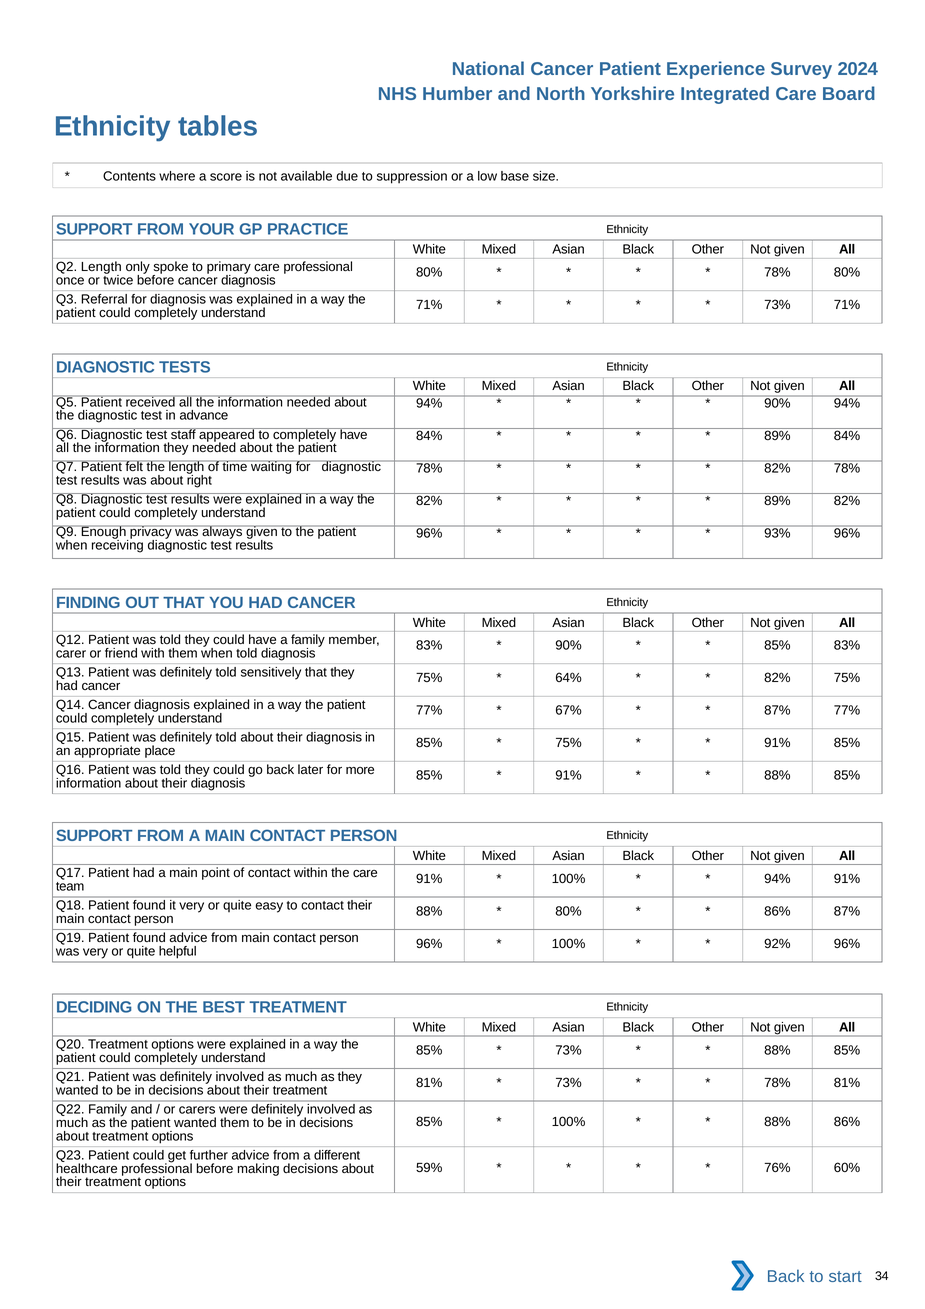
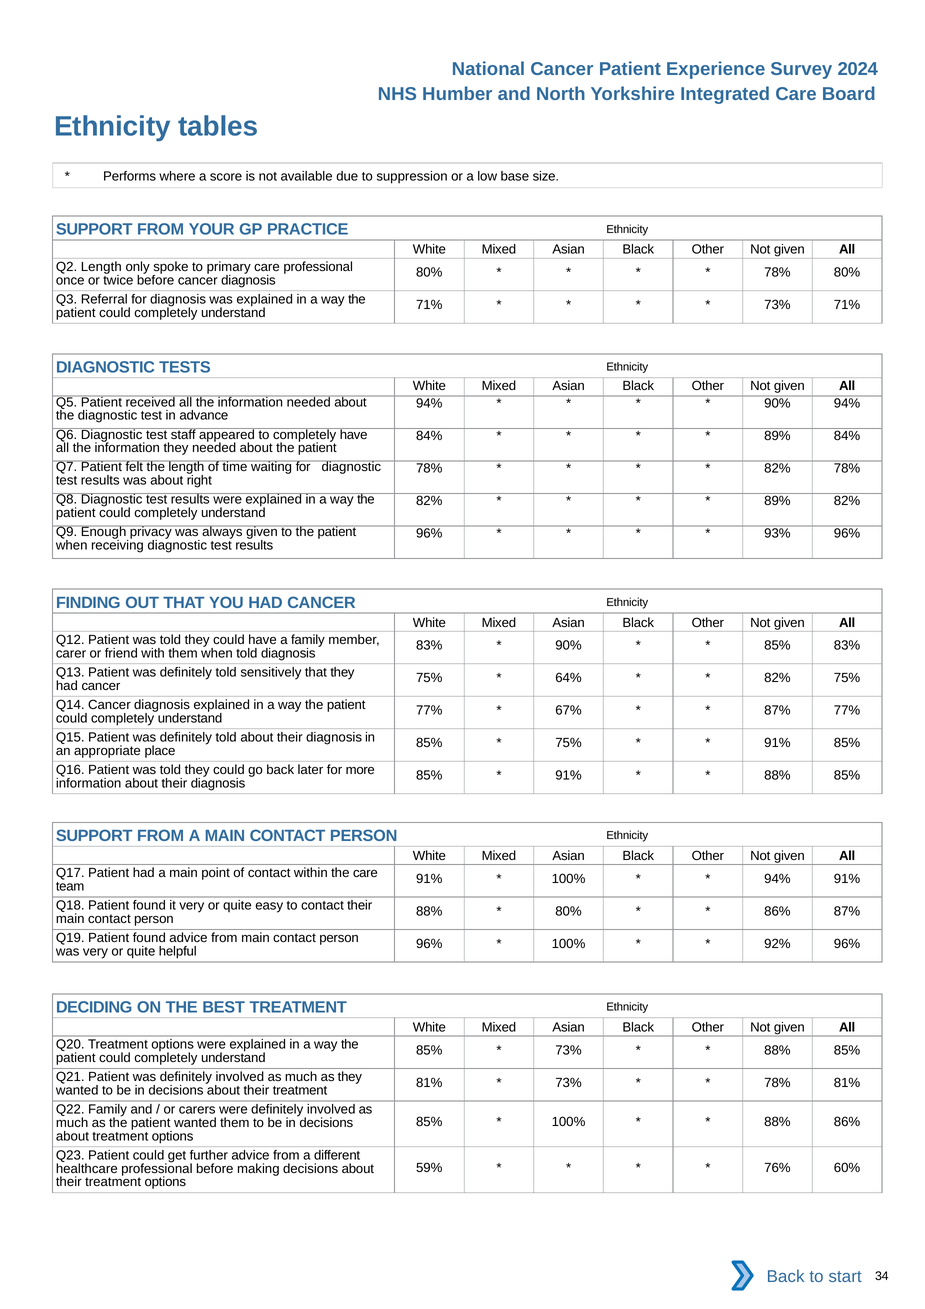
Contents: Contents -> Performs
